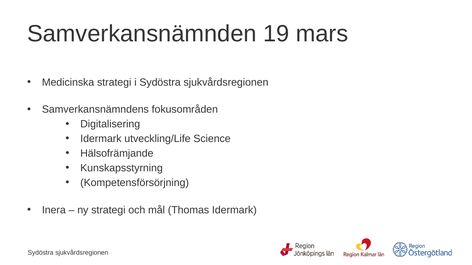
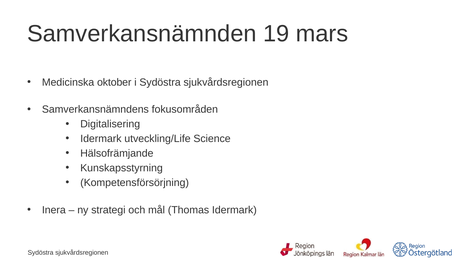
Medicinska strategi: strategi -> oktober
